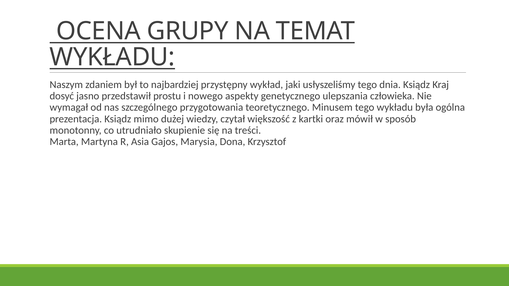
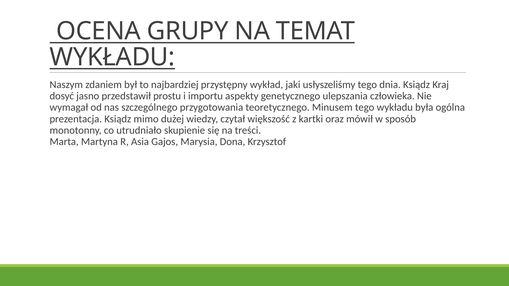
nowego: nowego -> importu
